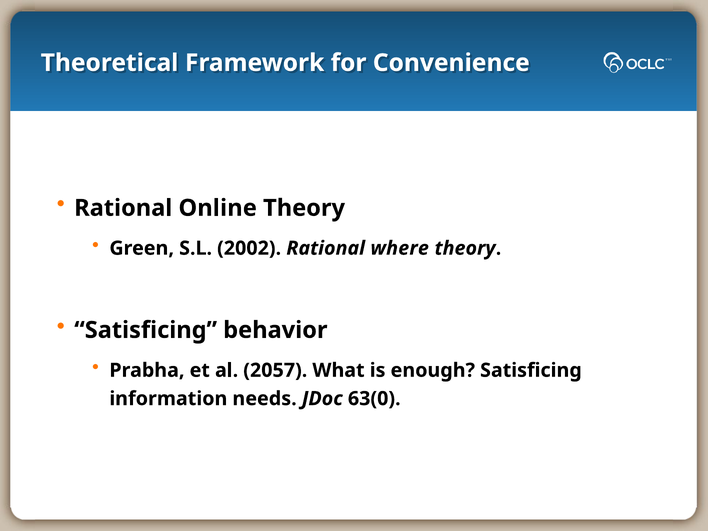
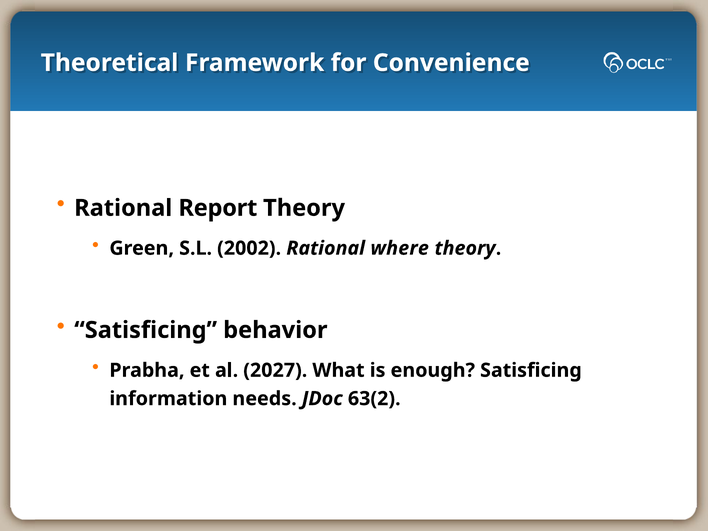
Online: Online -> Report
2057: 2057 -> 2027
63(0: 63(0 -> 63(2
